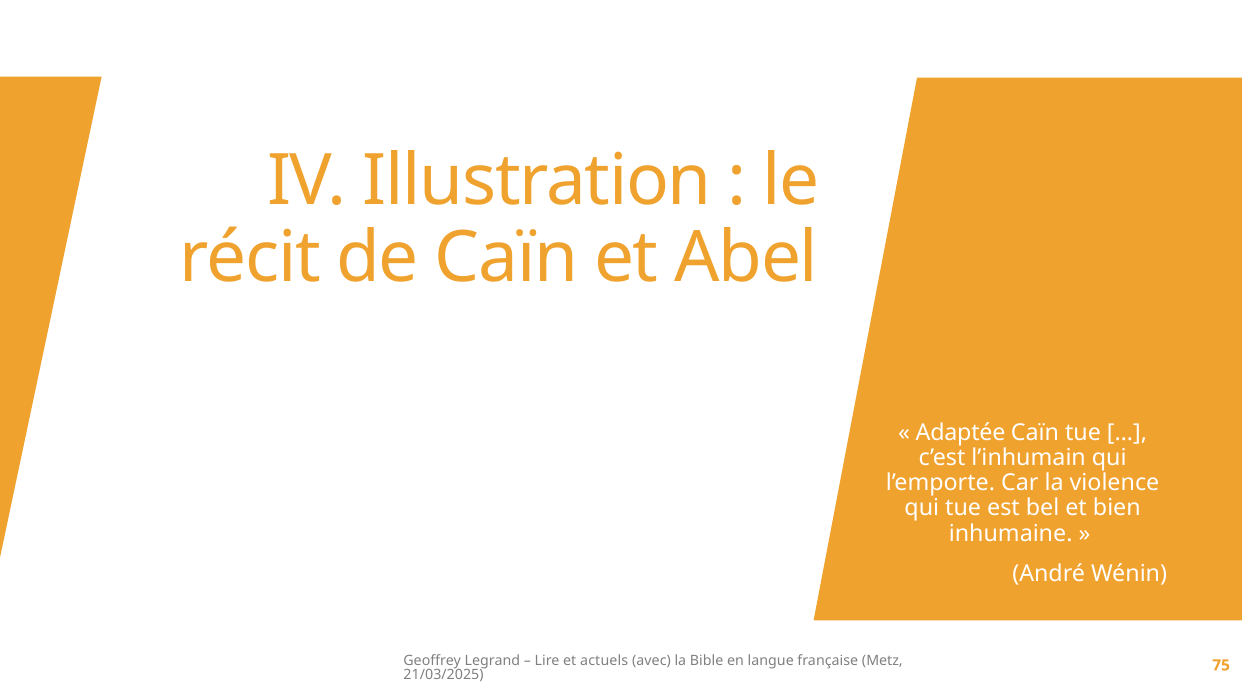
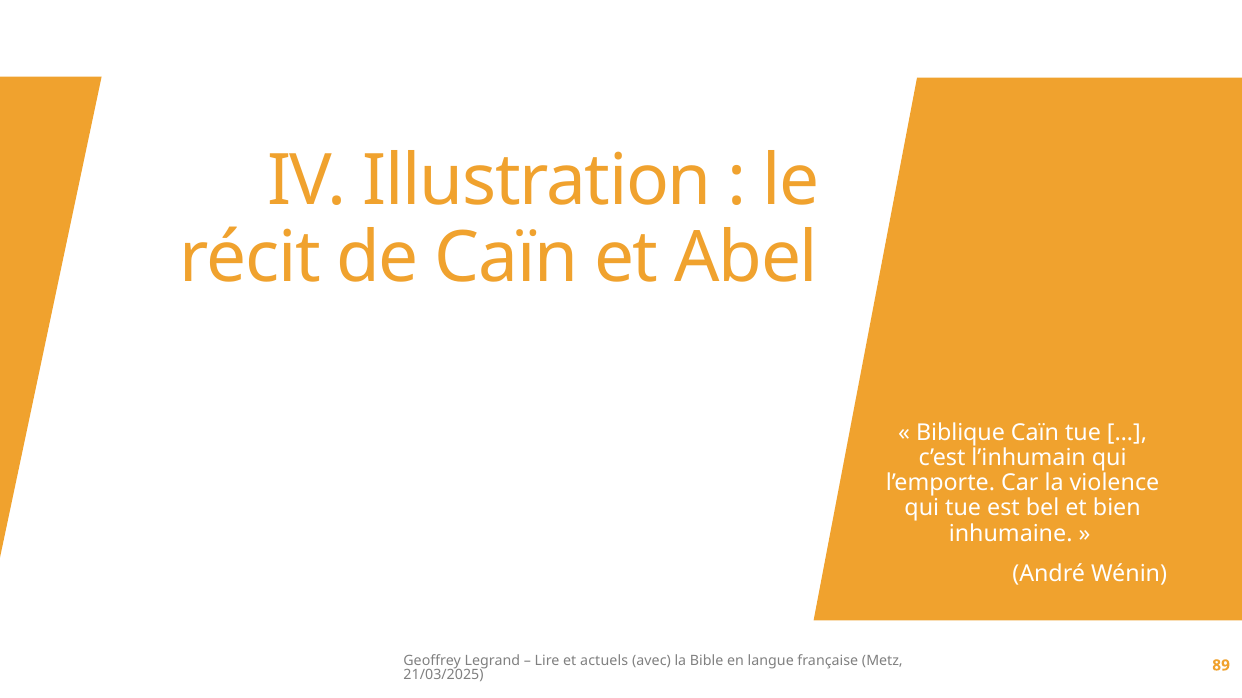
Adaptée: Adaptée -> Biblique
75: 75 -> 89
